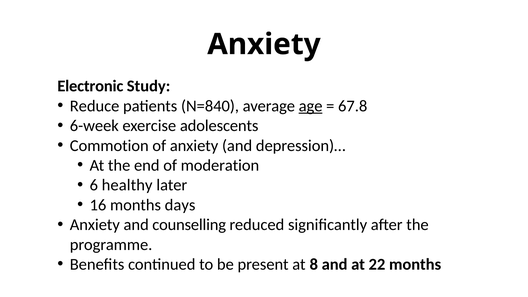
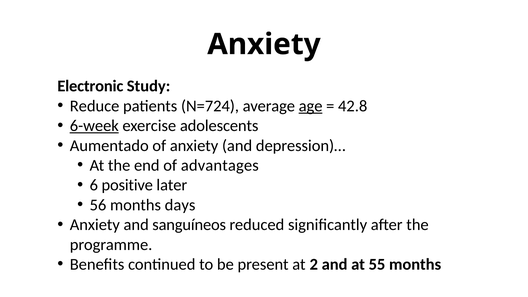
N=840: N=840 -> N=724
67.8: 67.8 -> 42.8
6-week underline: none -> present
Commotion: Commotion -> Aumentado
moderation: moderation -> advantages
healthy: healthy -> positive
16: 16 -> 56
counselling: counselling -> sanguíneos
8: 8 -> 2
22: 22 -> 55
